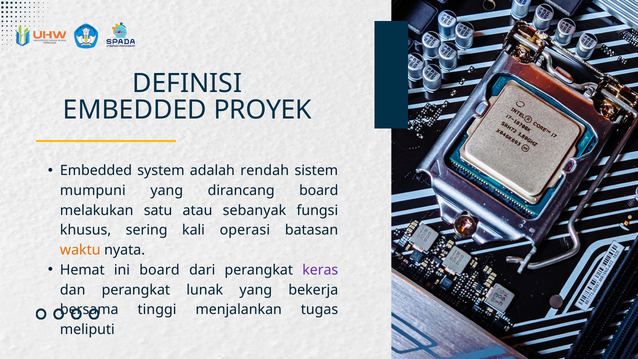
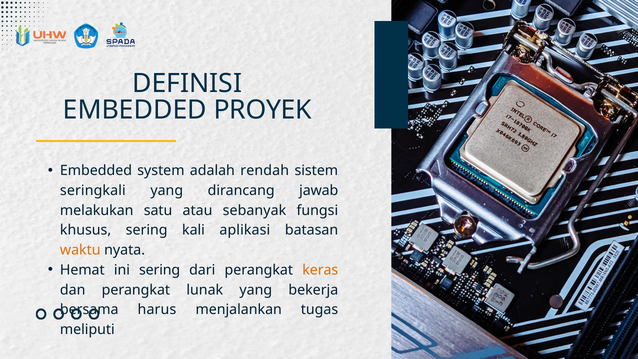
mumpuni: mumpuni -> seringkali
dirancang board: board -> jawab
operasi: operasi -> aplikasi
ini board: board -> sering
keras colour: purple -> orange
tinggi: tinggi -> harus
